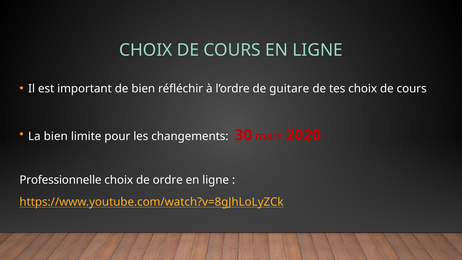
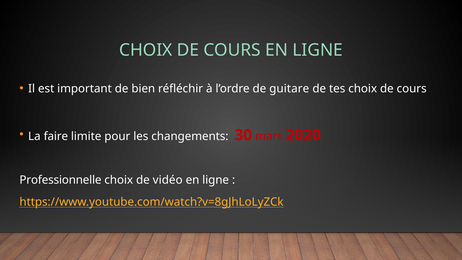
La bien: bien -> faire
ordre: ordre -> vidéo
